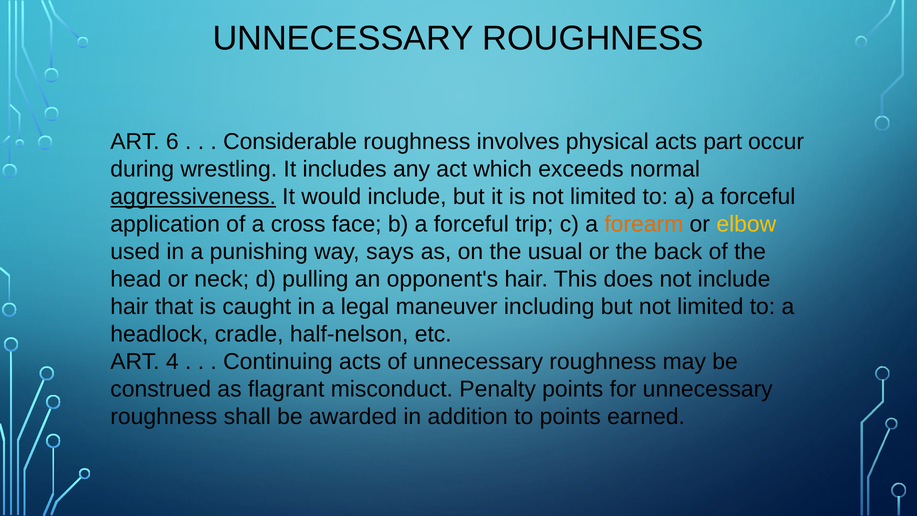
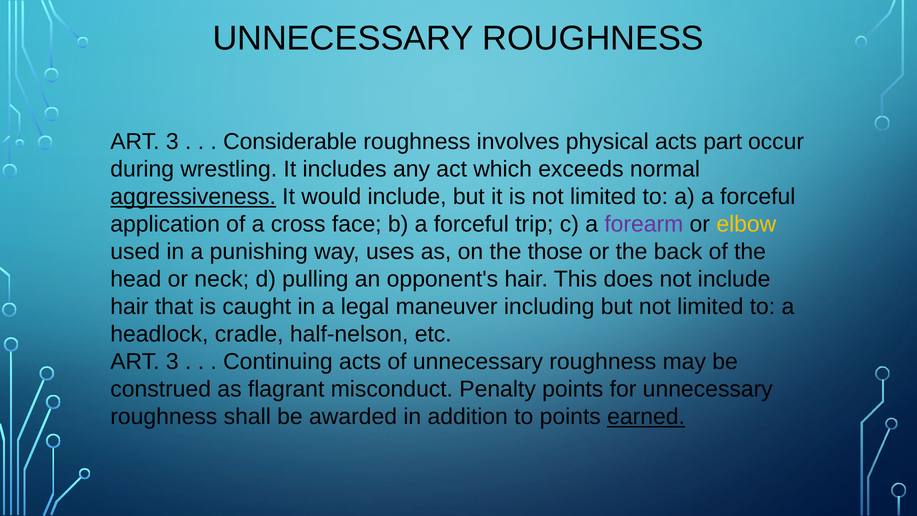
6 at (172, 142): 6 -> 3
forearm colour: orange -> purple
says: says -> uses
usual: usual -> those
4 at (172, 362): 4 -> 3
earned underline: none -> present
